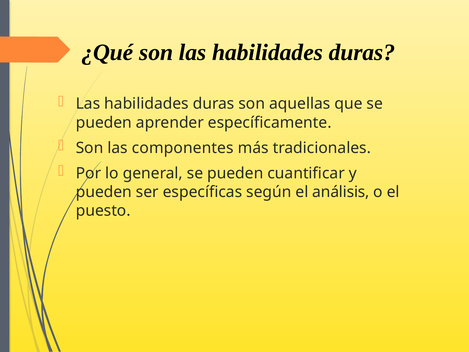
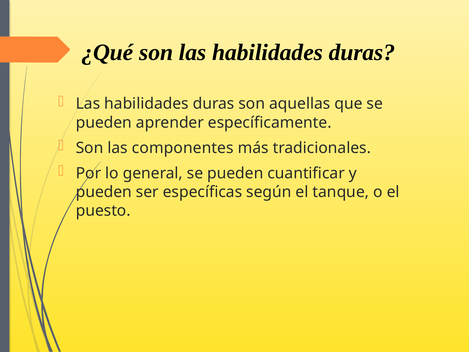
análisis: análisis -> tanque
